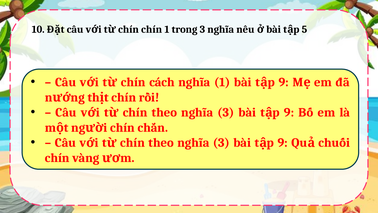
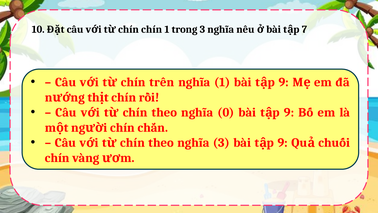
5: 5 -> 7
cách: cách -> trên
3 at (226, 112): 3 -> 0
